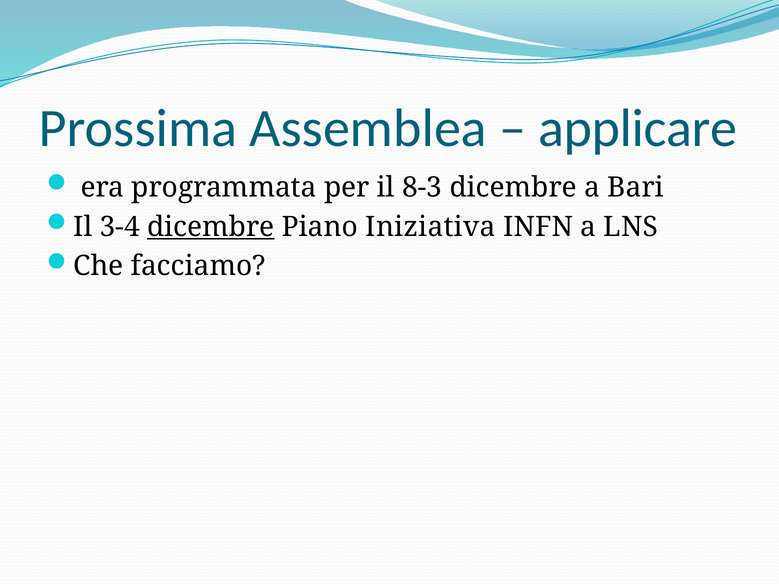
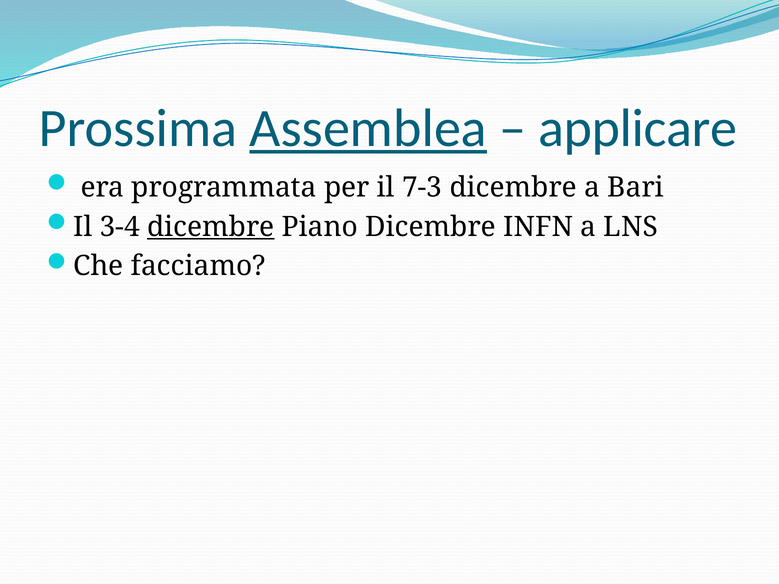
Assemblea underline: none -> present
8-3: 8-3 -> 7-3
Piano Iniziativa: Iniziativa -> Dicembre
